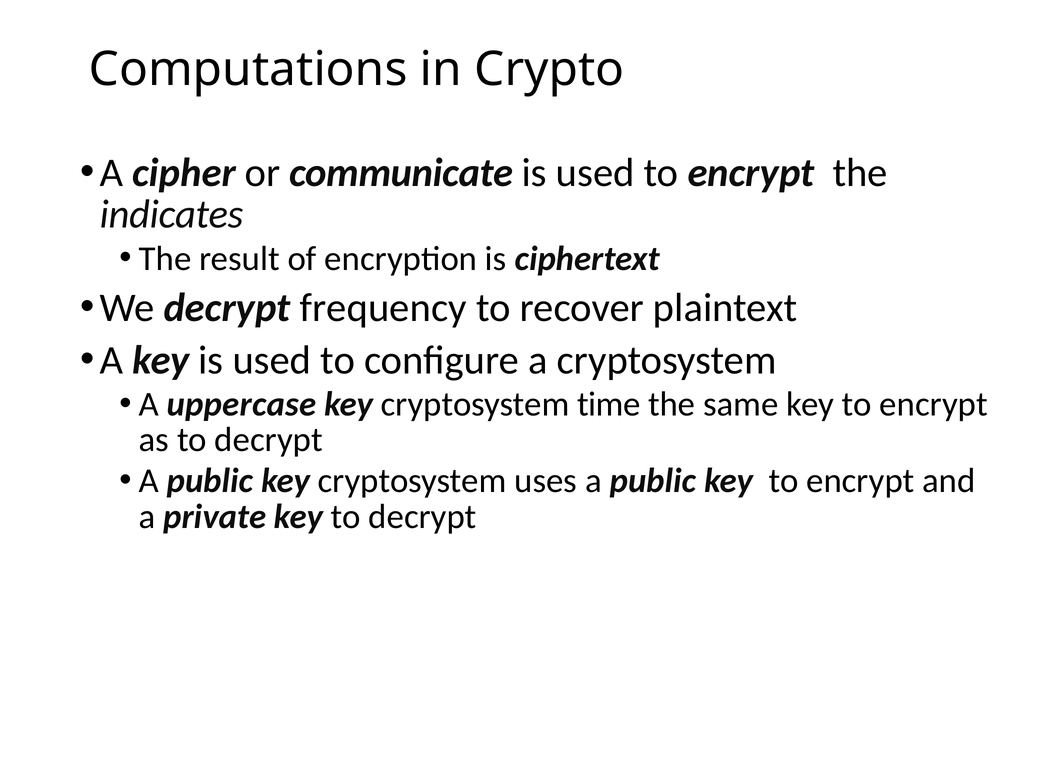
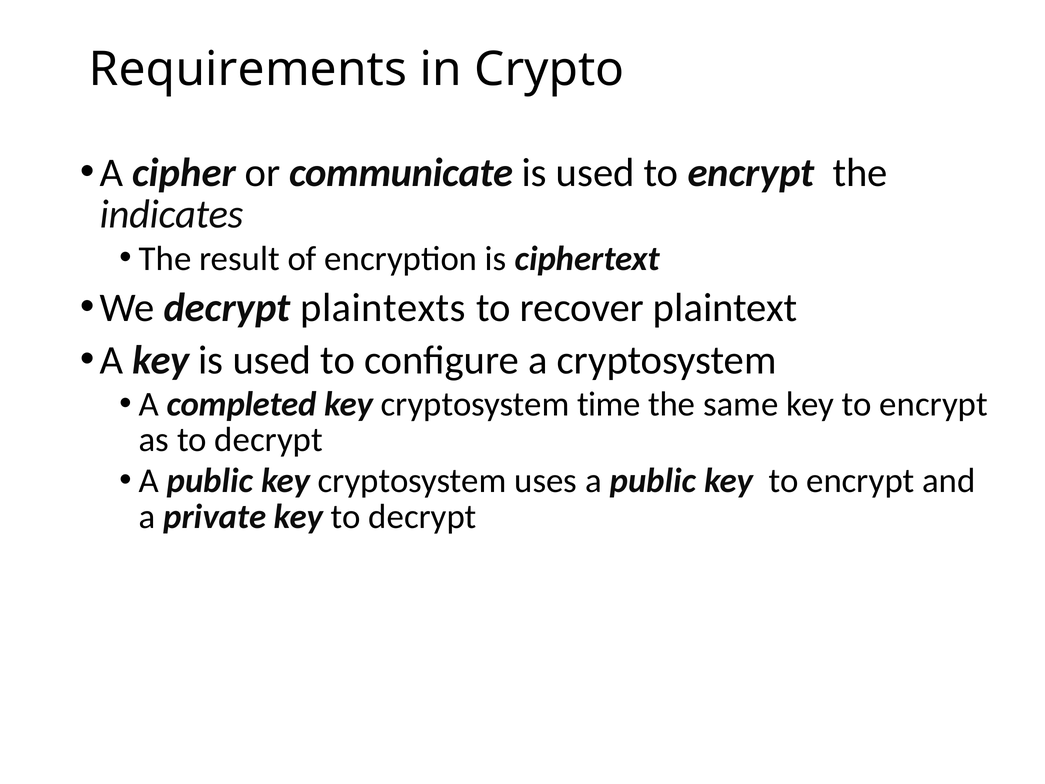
Computations: Computations -> Requirements
frequency: frequency -> plaintexts
uppercase: uppercase -> completed
